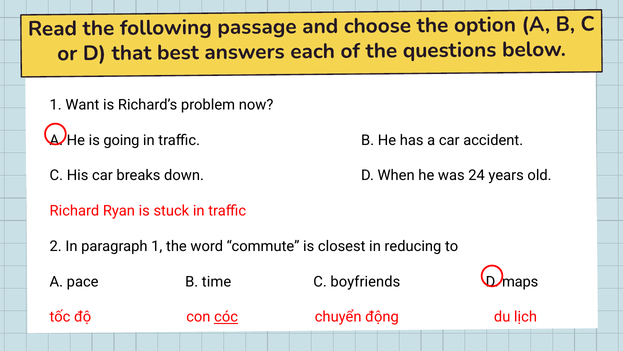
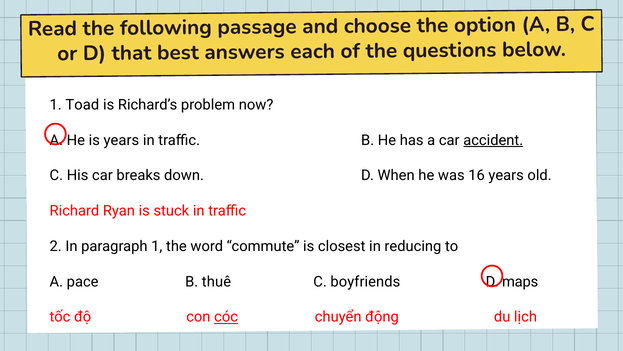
Want: Want -> Toad
is going: going -> years
accident underline: none -> present
24: 24 -> 16
time: time -> thuê
